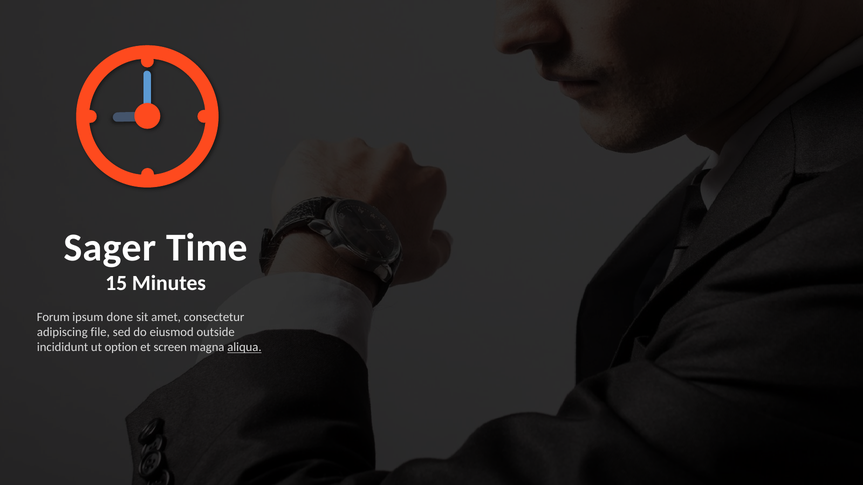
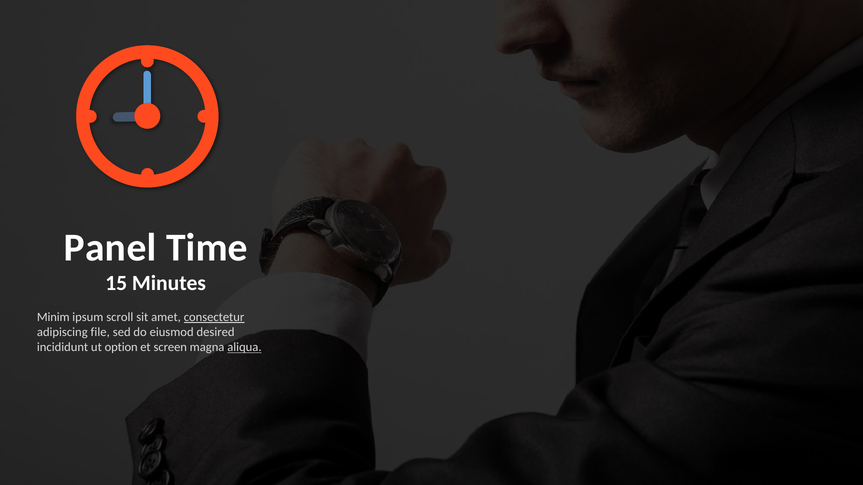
Sager: Sager -> Panel
Forum: Forum -> Minim
done: done -> scroll
consectetur underline: none -> present
outside: outside -> desired
